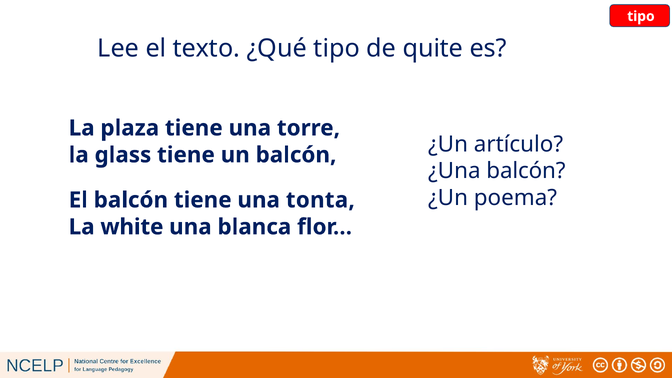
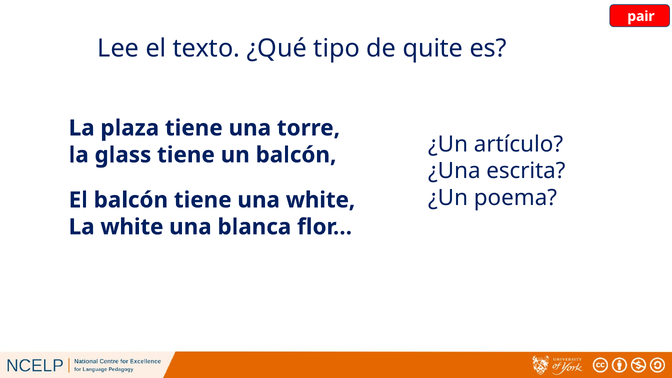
tipo at (641, 16): tipo -> pair
¿Una balcón: balcón -> escrita
una tonta: tonta -> white
